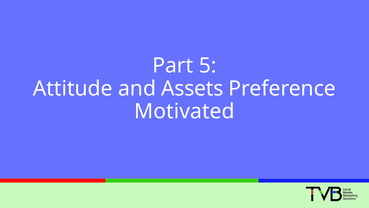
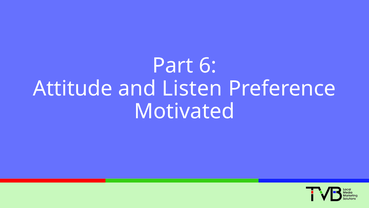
5: 5 -> 6
Assets: Assets -> Listen
